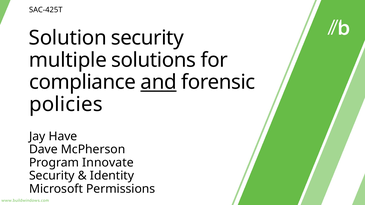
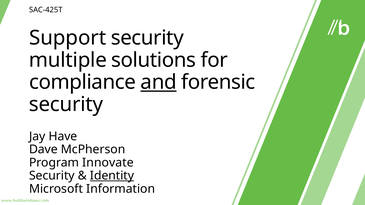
Solution: Solution -> Support
policies at (66, 105): policies -> security
Identity underline: none -> present
Permissions: Permissions -> Information
